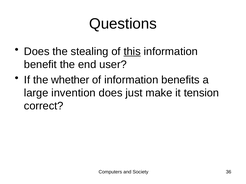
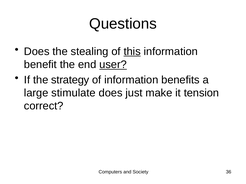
user underline: none -> present
whether: whether -> strategy
invention: invention -> stimulate
